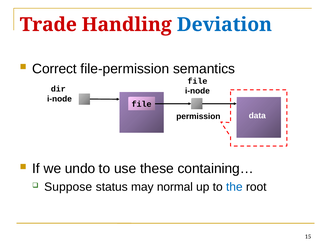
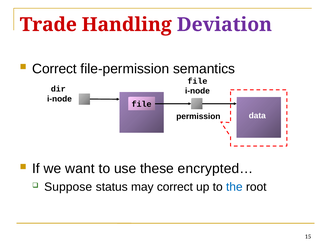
Deviation colour: blue -> purple
undo: undo -> want
containing…: containing… -> encrypted…
may normal: normal -> correct
